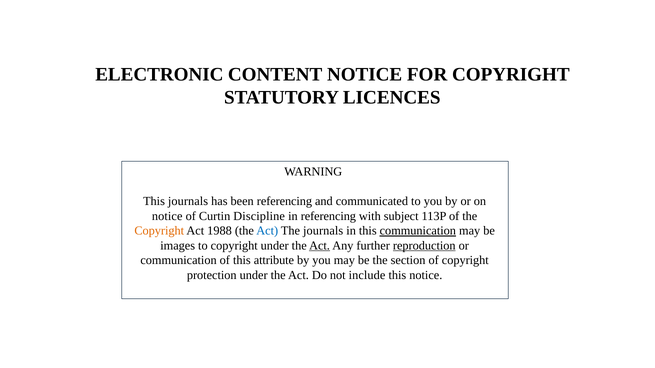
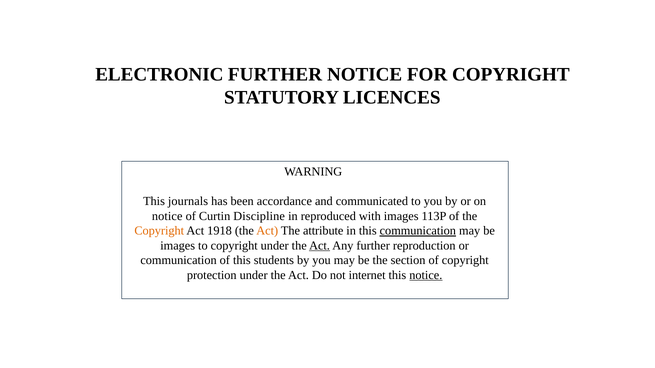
ELECTRONIC CONTENT: CONTENT -> FURTHER
been referencing: referencing -> accordance
in referencing: referencing -> reproduced
with subject: subject -> images
1988: 1988 -> 1918
Act at (267, 231) colour: blue -> orange
The journals: journals -> attribute
reproduction underline: present -> none
attribute: attribute -> students
include: include -> internet
notice at (426, 275) underline: none -> present
